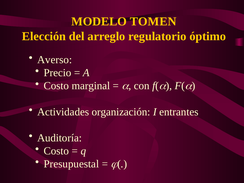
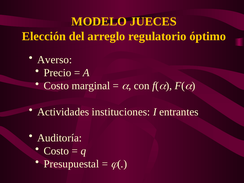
TOMEN: TOMEN -> JUECES
organización: organización -> instituciones
